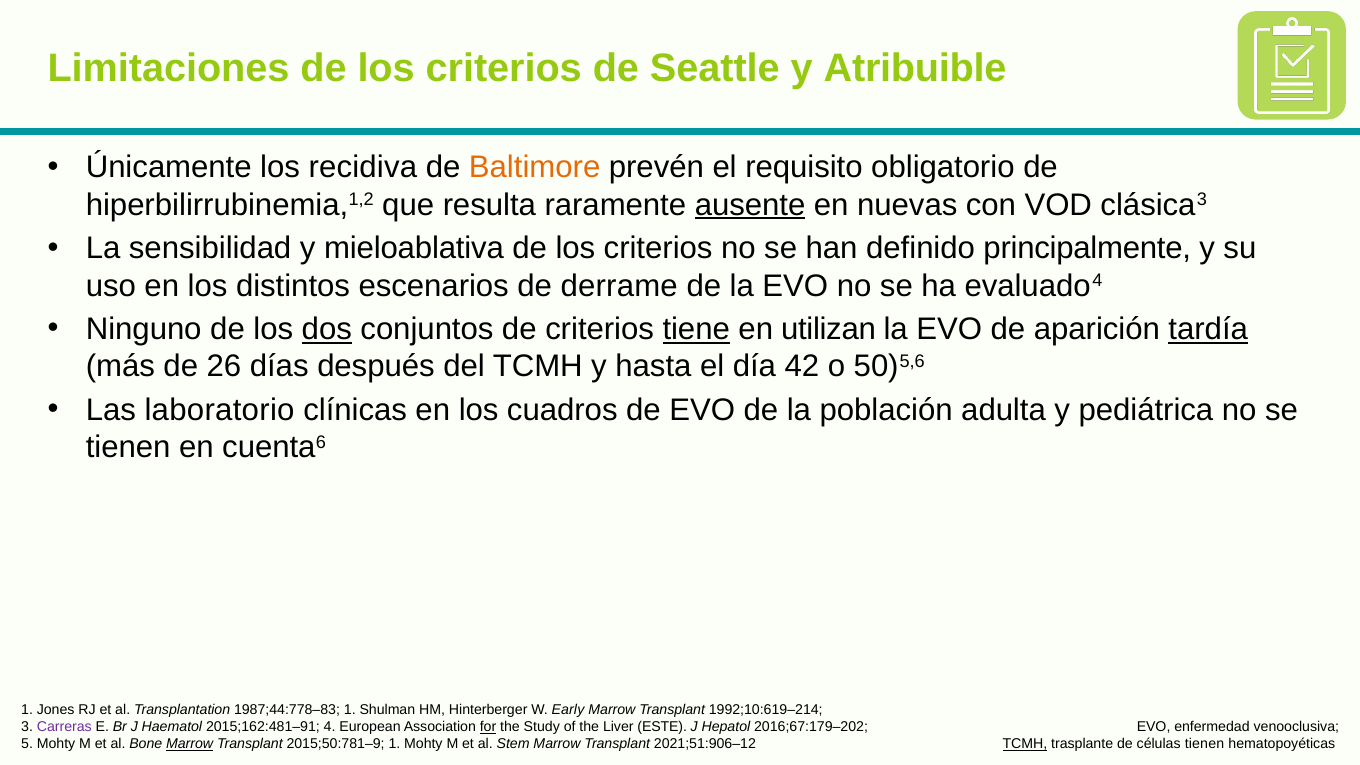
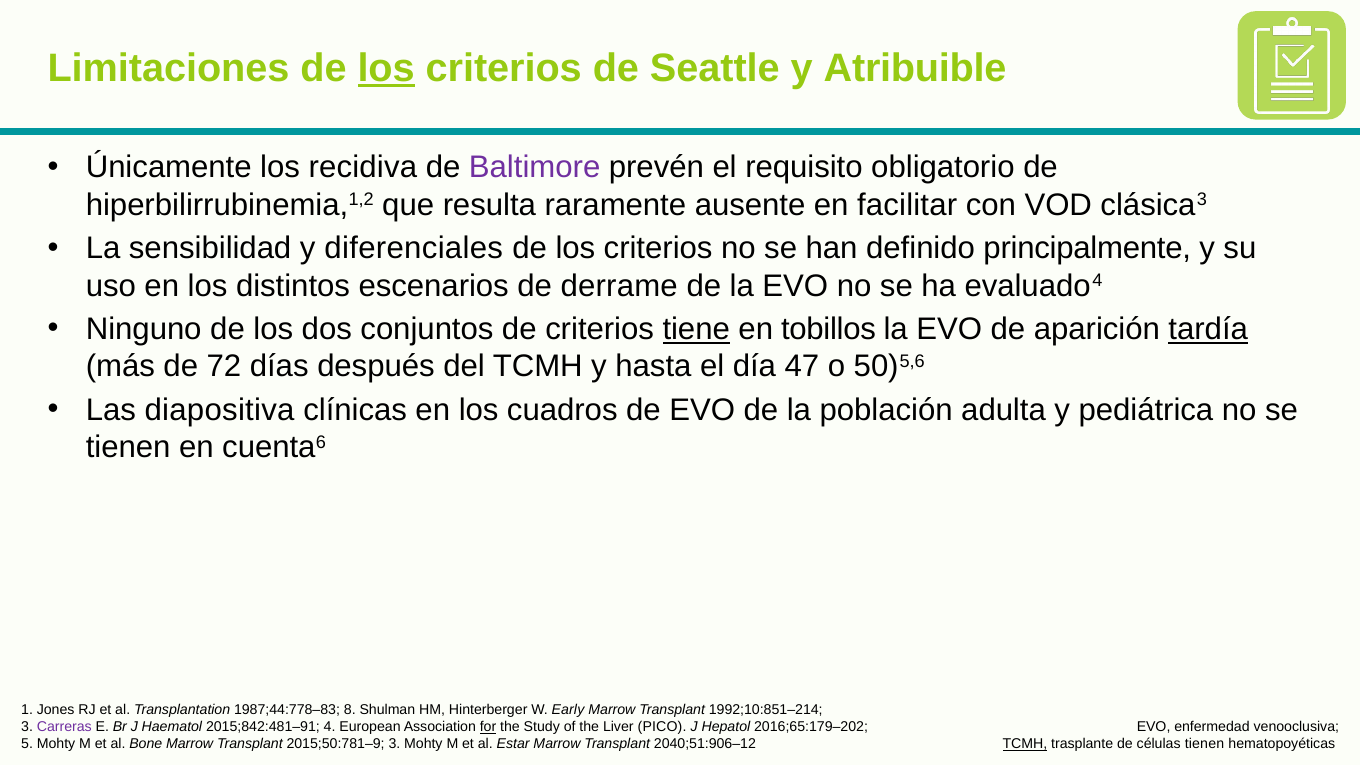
los at (386, 68) underline: none -> present
Baltimore colour: orange -> purple
ausente underline: present -> none
nuevas: nuevas -> facilitar
mieloablativa: mieloablativa -> diferenciales
dos underline: present -> none
utilizan: utilizan -> tobillos
26: 26 -> 72
42: 42 -> 47
laboratorio: laboratorio -> diapositiva
1987;44:778–83 1: 1 -> 8
1992;10:619–214: 1992;10:619–214 -> 1992;10:851–214
2015;162:481–91: 2015;162:481–91 -> 2015;842:481–91
ESTE: ESTE -> PICO
2016;67:179–202: 2016;67:179–202 -> 2016;65:179–202
Marrow at (190, 744) underline: present -> none
2015;50:781–9 1: 1 -> 3
Stem: Stem -> Estar
2021;51:906–12: 2021;51:906–12 -> 2040;51:906–12
